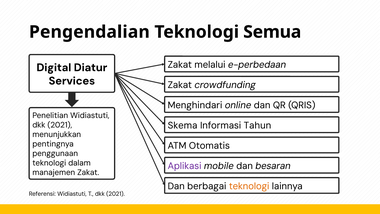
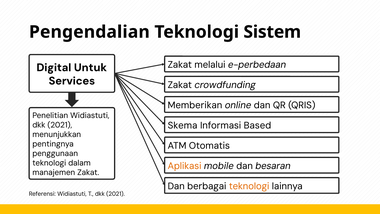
Semua: Semua -> Sistem
Diatur: Diatur -> Untuk
Menghindari: Menghindari -> Memberikan
Tahun: Tahun -> Based
Aplikasi colour: purple -> orange
